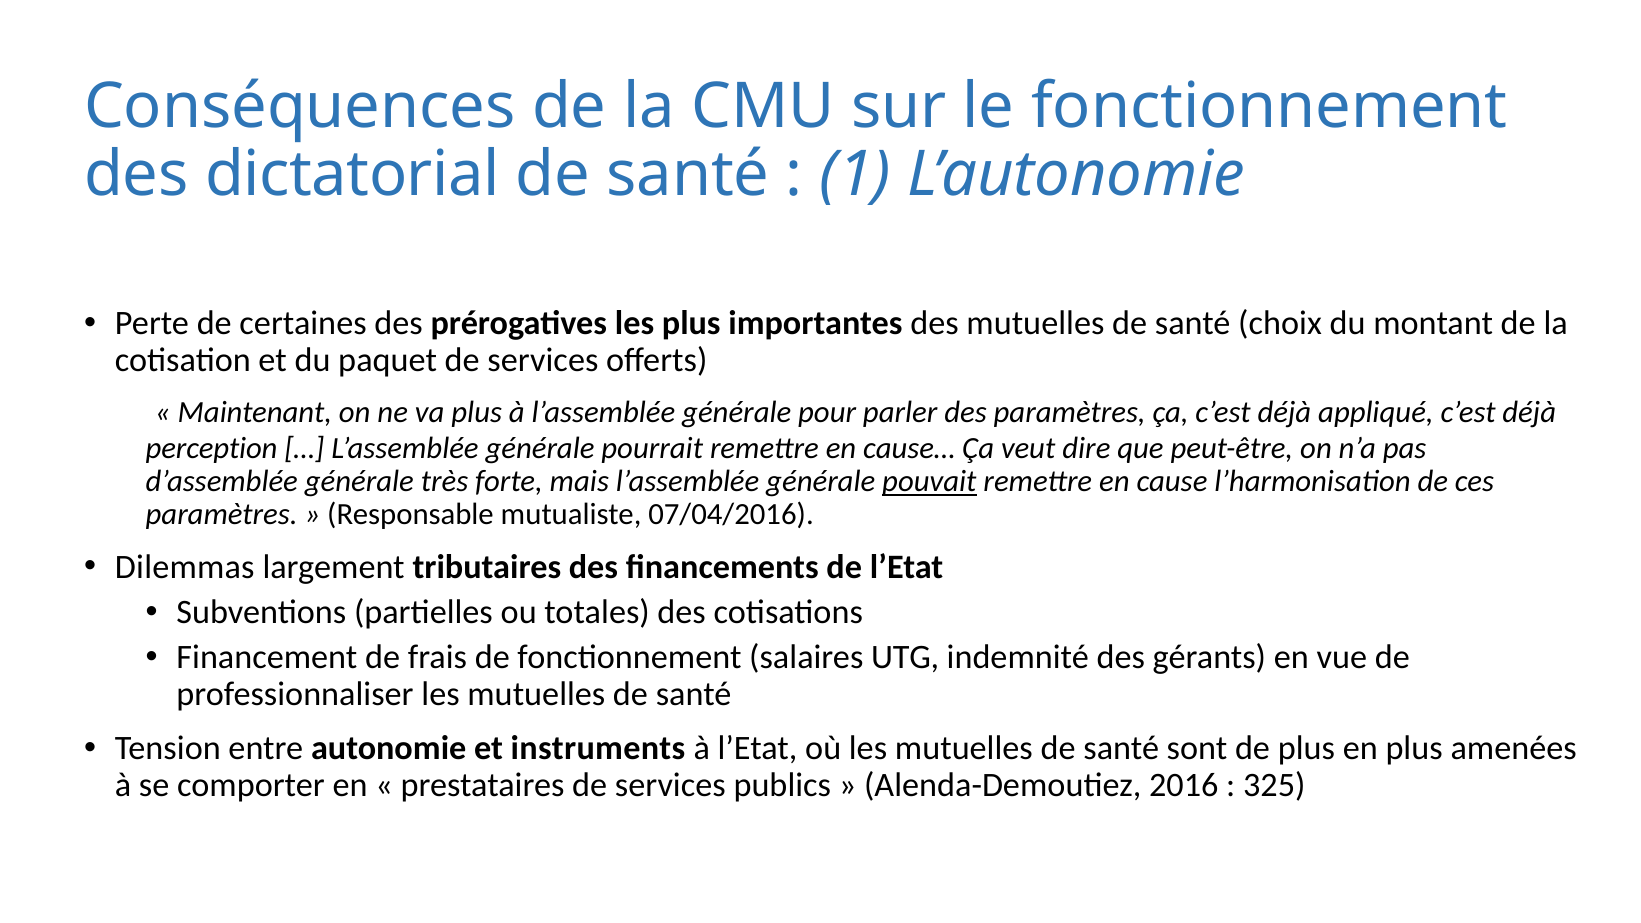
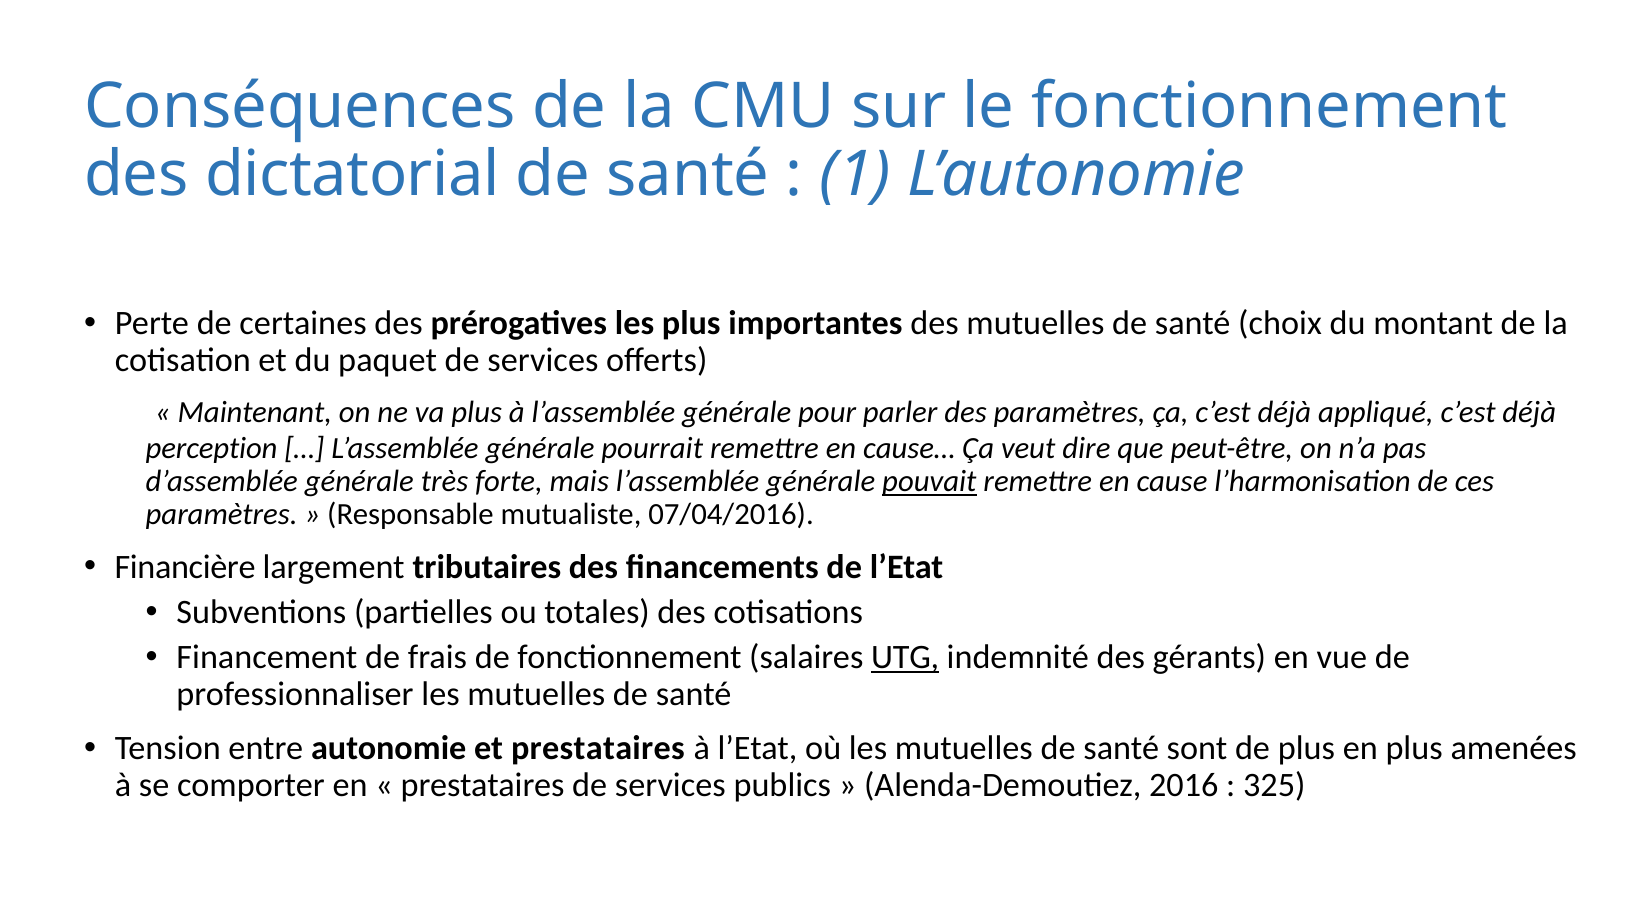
Dilemmas: Dilemmas -> Financière
UTG underline: none -> present
et instruments: instruments -> prestataires
